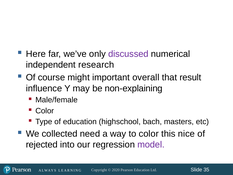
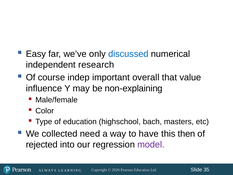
Here: Here -> Easy
discussed colour: purple -> blue
might: might -> indep
result: result -> value
to color: color -> have
nice: nice -> then
